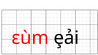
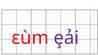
ȩải colour: black -> purple
